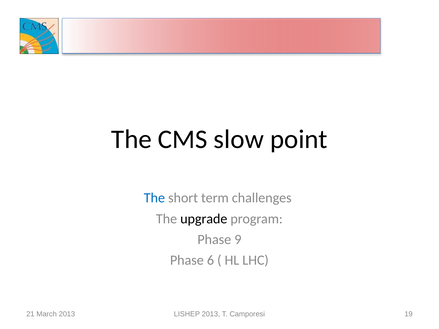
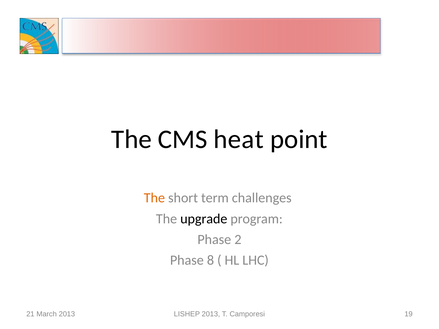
slow: slow -> heat
The at (154, 198) colour: blue -> orange
9: 9 -> 2
6: 6 -> 8
